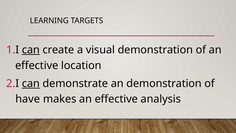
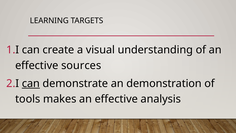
can at (31, 50) underline: present -> none
visual demonstration: demonstration -> understanding
location: location -> sources
have: have -> tools
